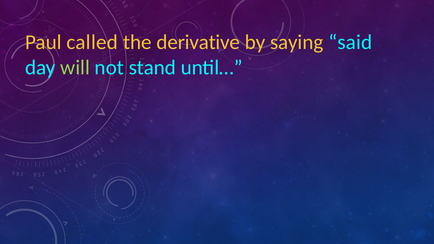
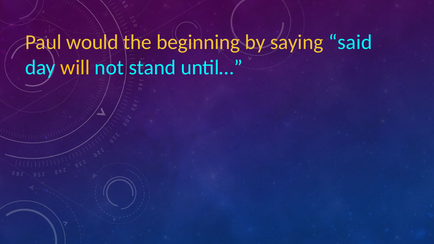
called: called -> would
derivative: derivative -> beginning
will colour: light green -> yellow
